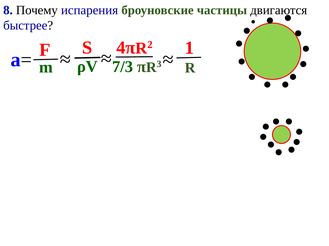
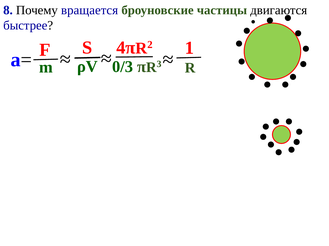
испарения: испарения -> вращается
7/3: 7/3 -> 0/3
